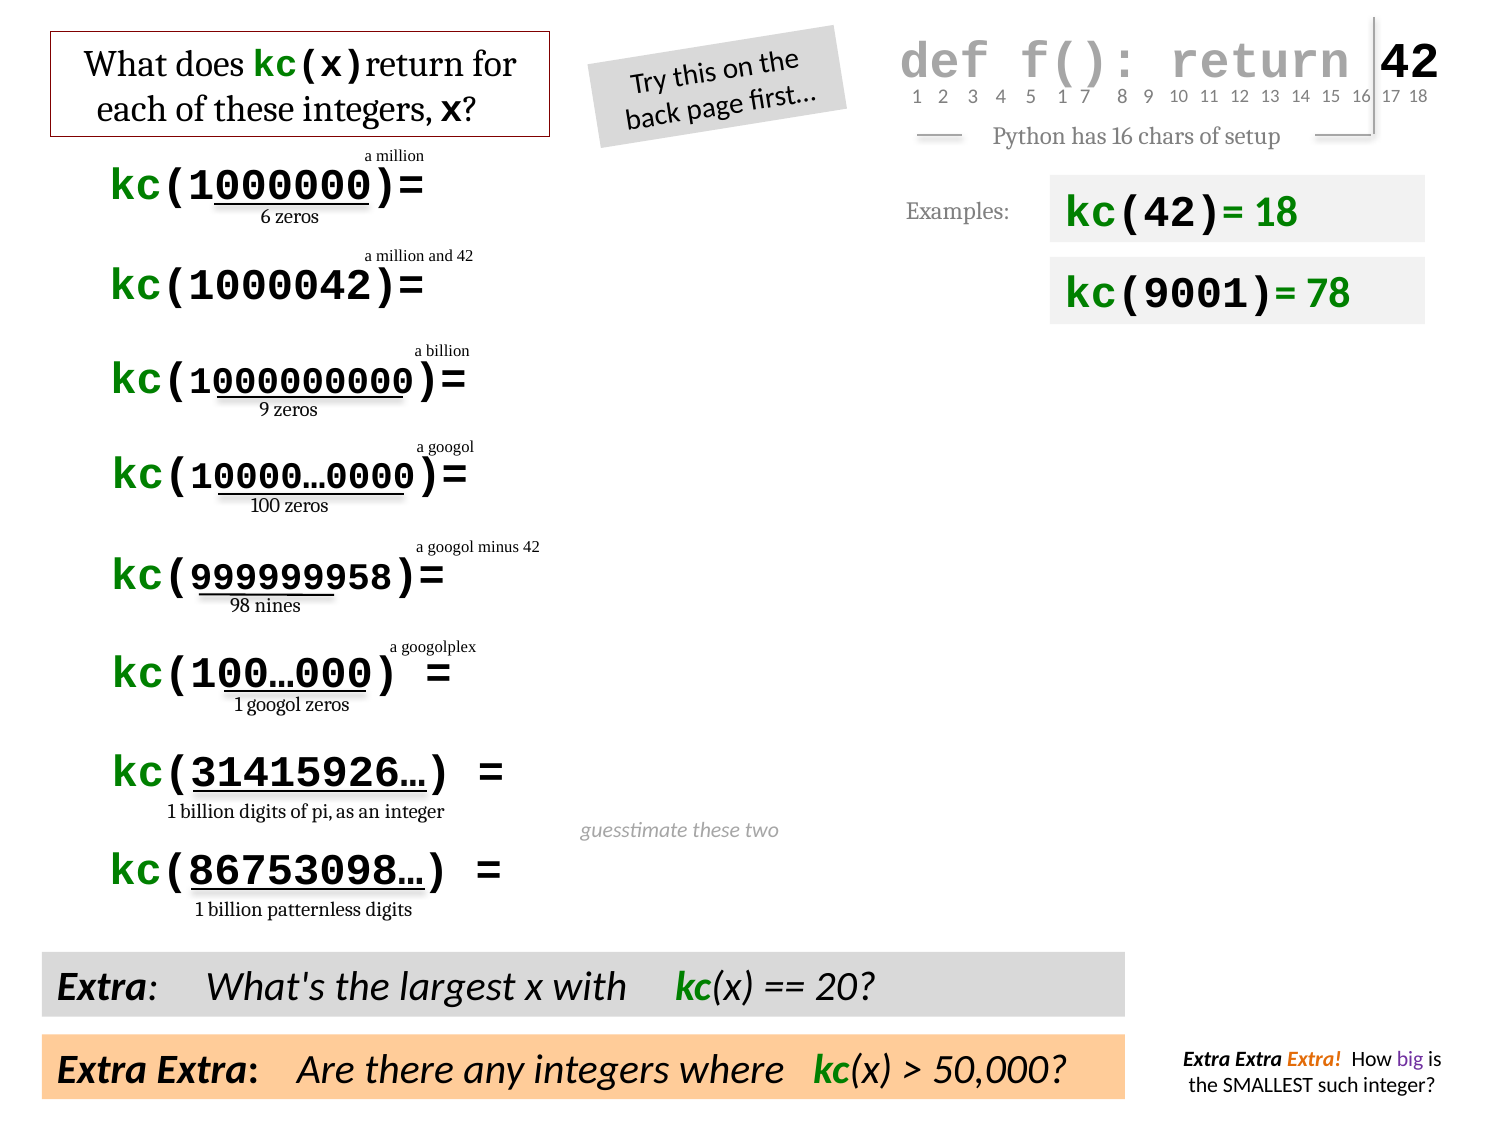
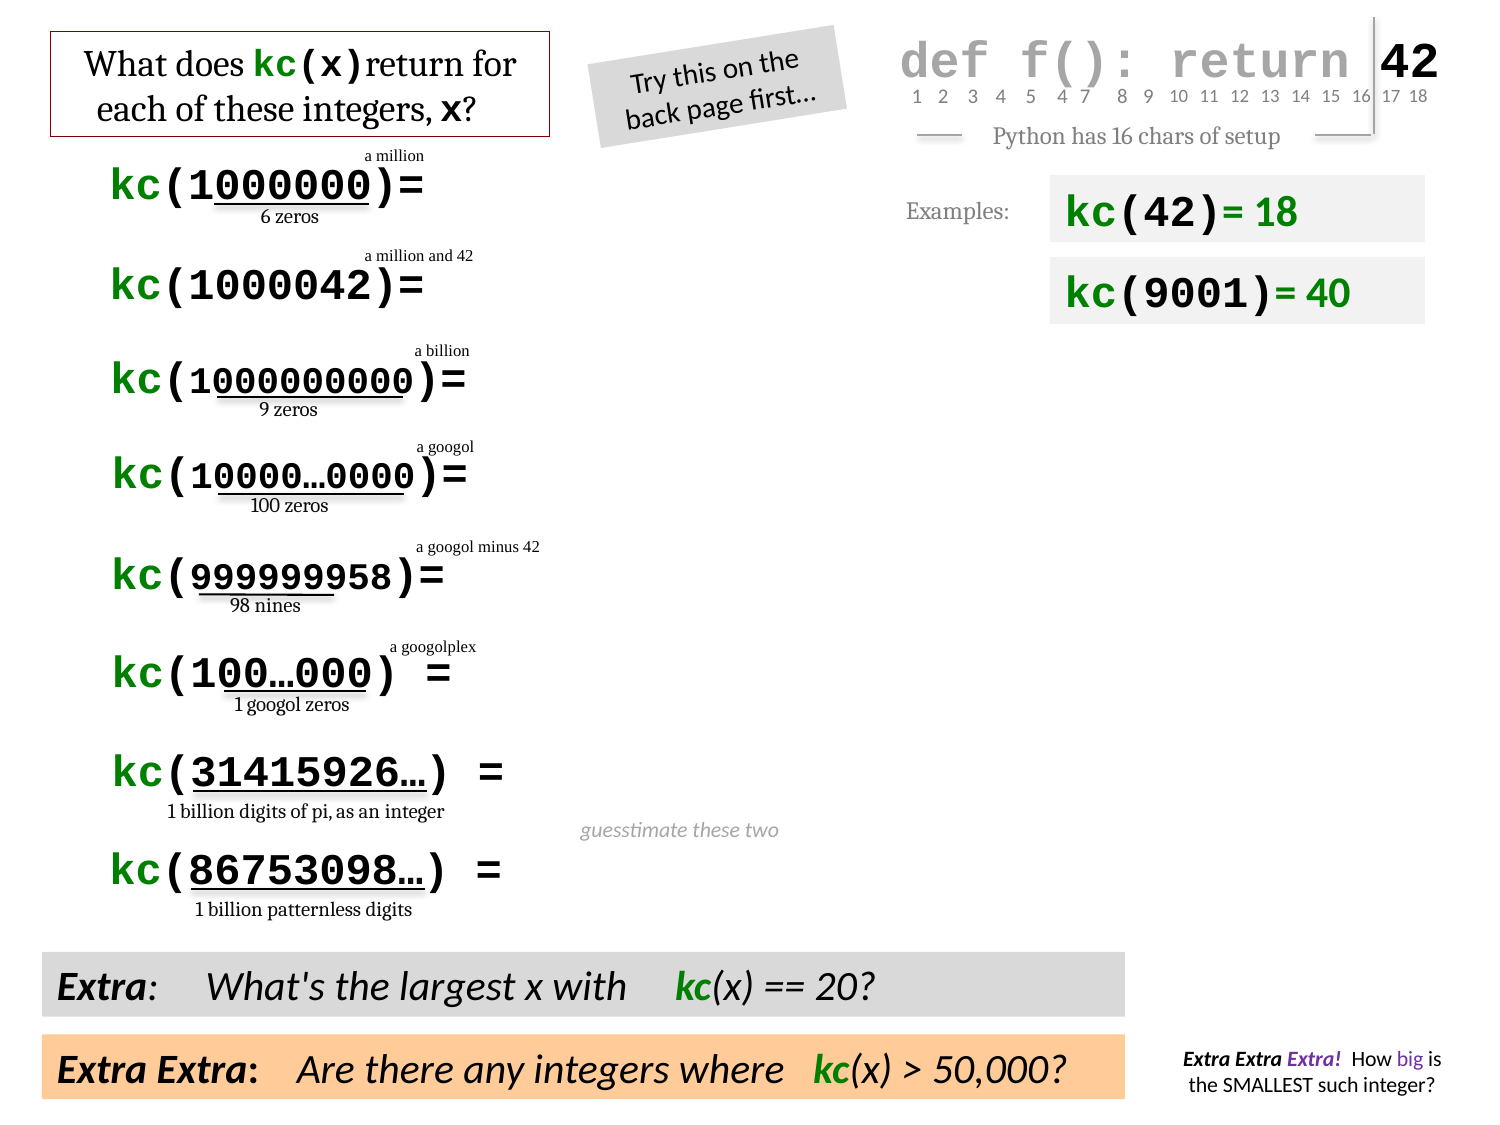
4 1: 1 -> 4
78: 78 -> 40
Extra at (1314, 1059) colour: orange -> purple
